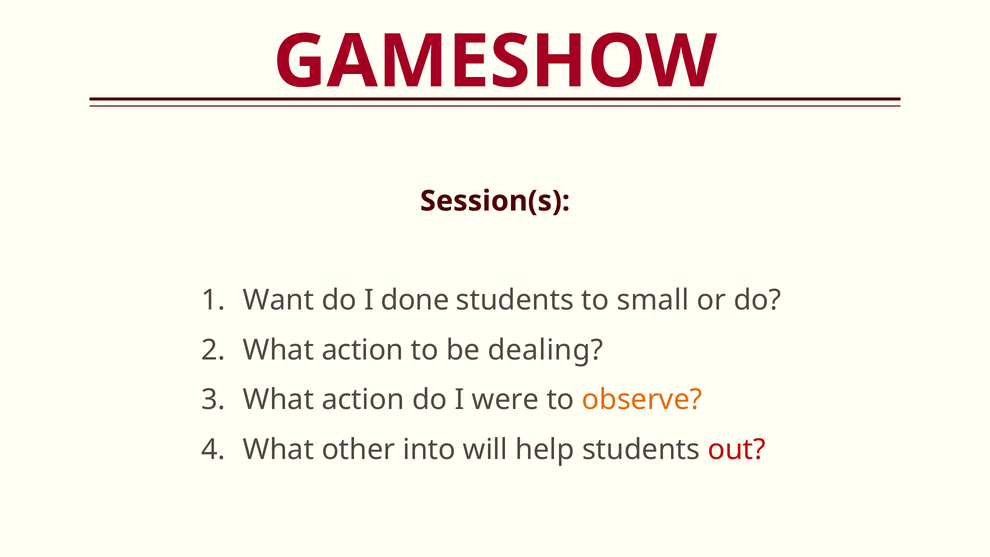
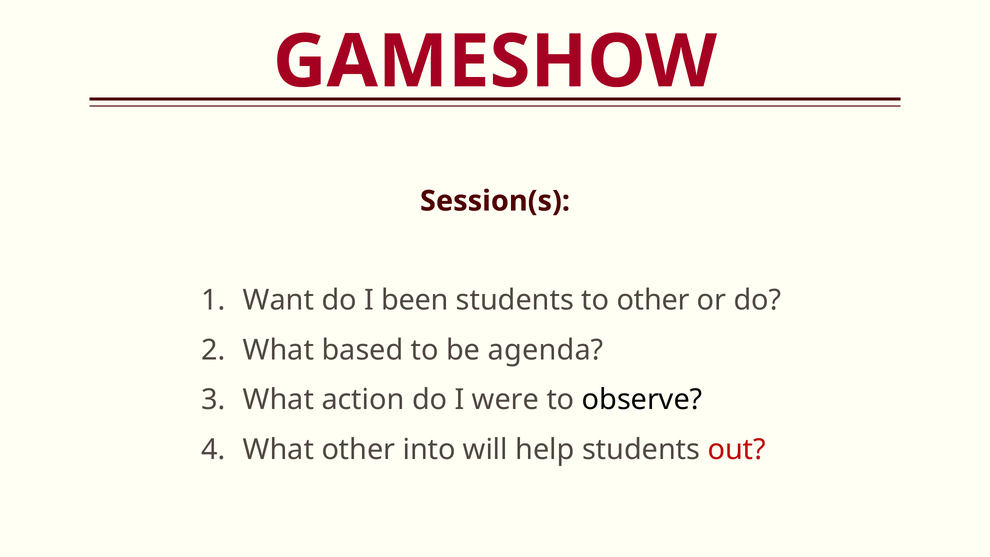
done: done -> been
to small: small -> other
action at (363, 350): action -> based
dealing: dealing -> agenda
observe colour: orange -> black
